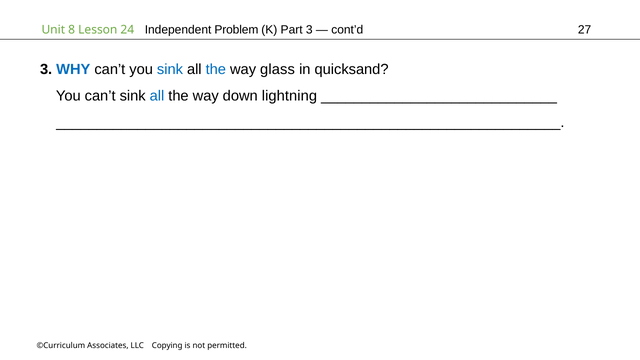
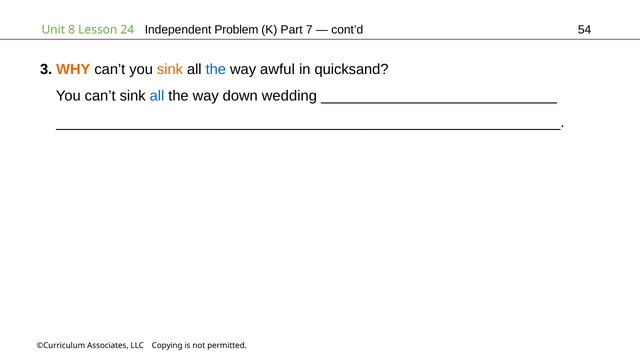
Part 3: 3 -> 7
27: 27 -> 54
WHY colour: blue -> orange
sink at (170, 70) colour: blue -> orange
glass: glass -> awful
lightning: lightning -> wedding
